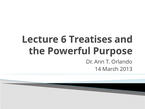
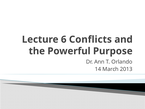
Treatises: Treatises -> Conflicts
